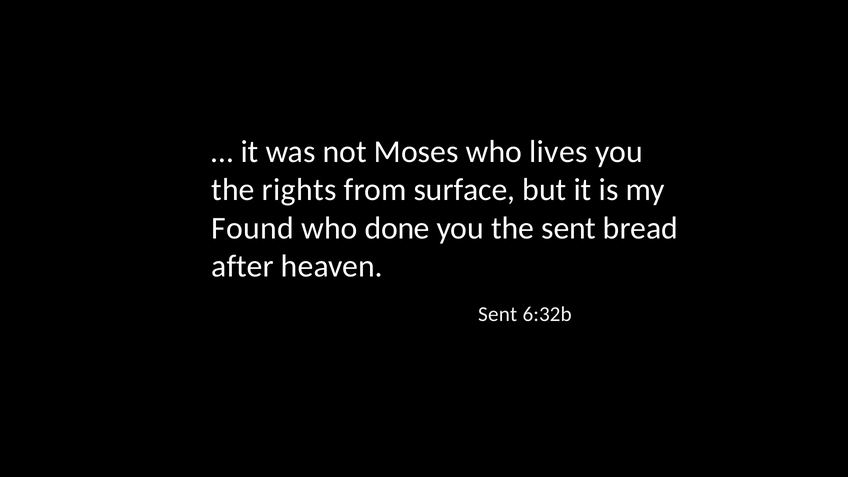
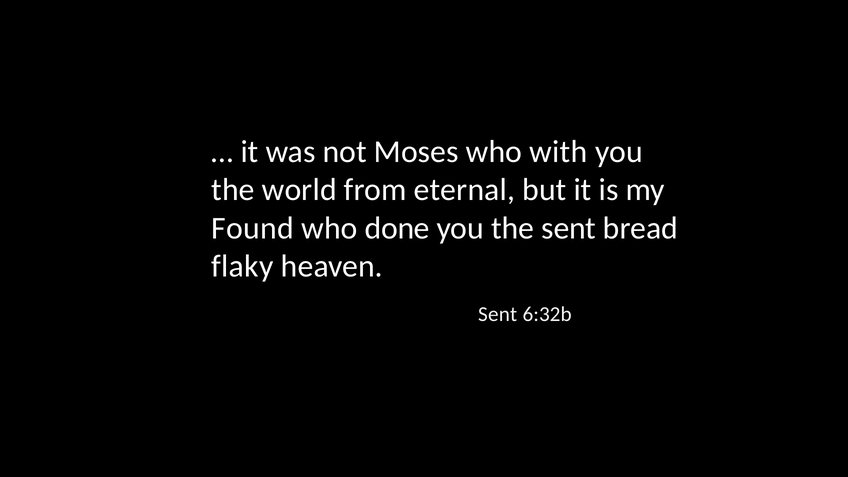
lives: lives -> with
rights: rights -> world
surface: surface -> eternal
after: after -> flaky
